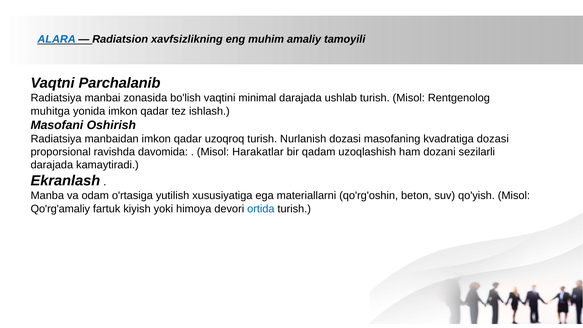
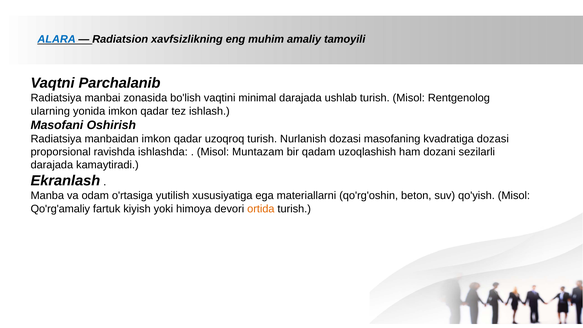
muhitga: muhitga -> ularning
davomida: davomida -> ishlashda
Harakatlar: Harakatlar -> Muntazam
ortida colour: blue -> orange
